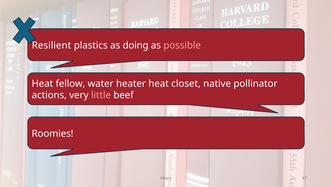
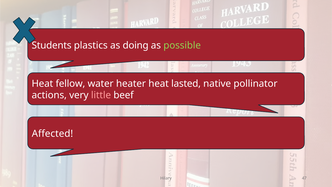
Resilient: Resilient -> Students
possible colour: pink -> light green
closet: closet -> lasted
Roomies: Roomies -> Affected
